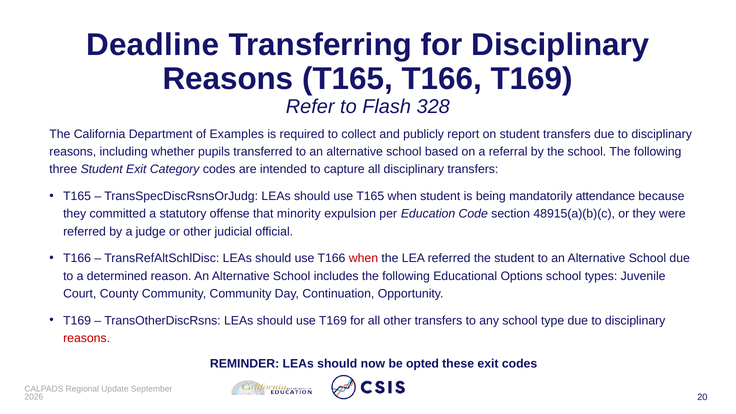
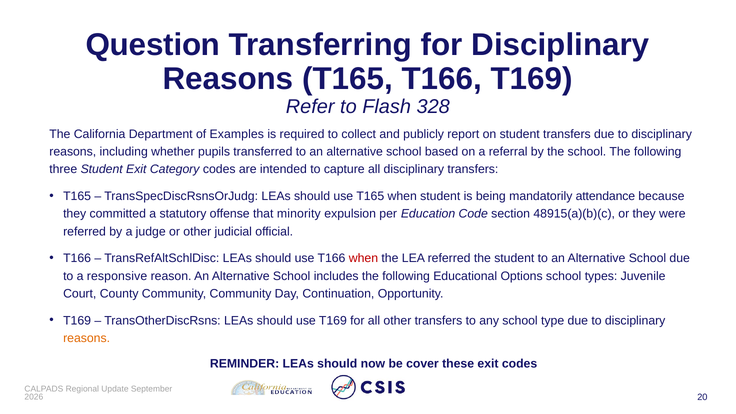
Deadline: Deadline -> Question
determined: determined -> responsive
reasons at (87, 338) colour: red -> orange
opted: opted -> cover
